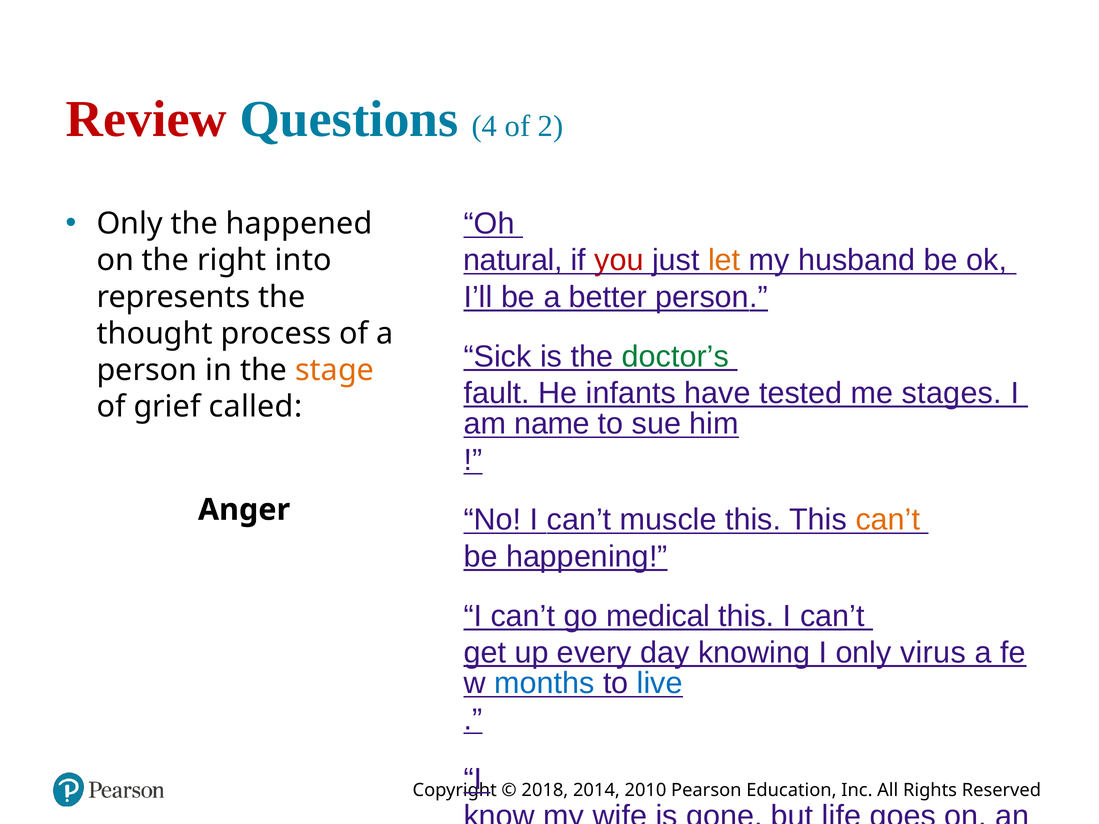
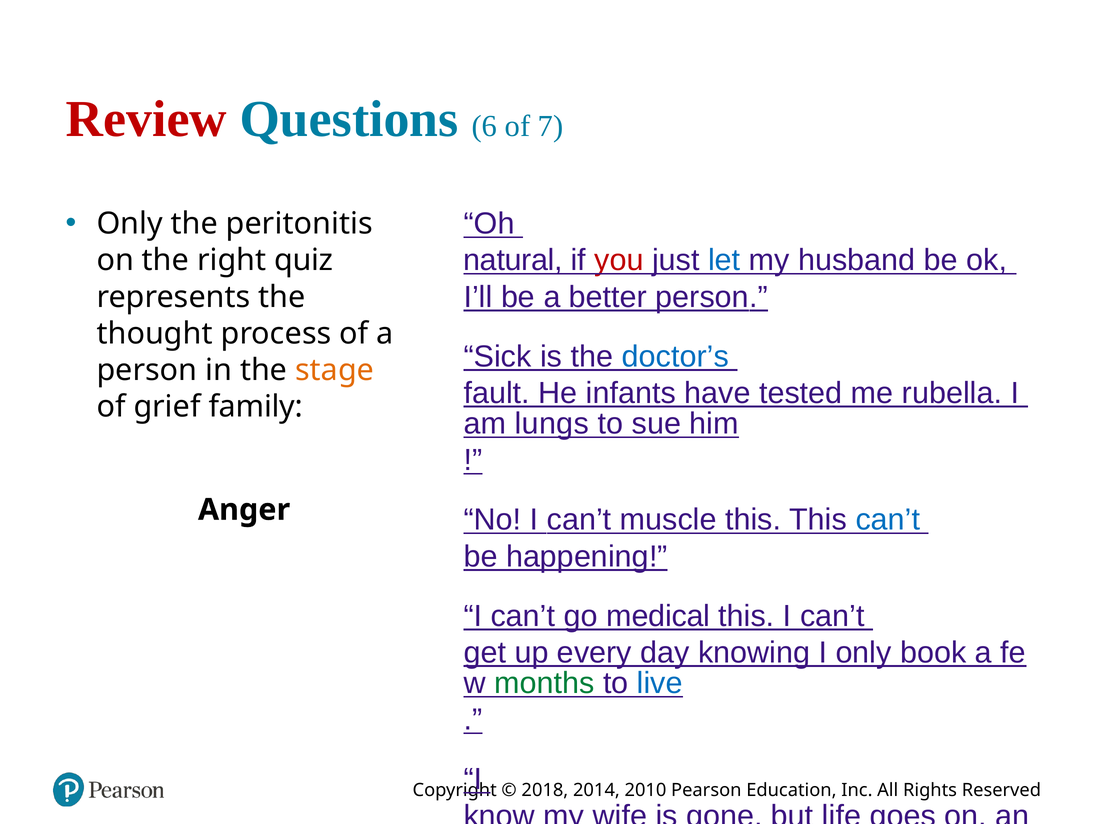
4: 4 -> 6
2: 2 -> 7
happened: happened -> peritonitis
let colour: orange -> blue
into: into -> quiz
doctor’s colour: green -> blue
stages: stages -> rubella
called: called -> family
name: name -> lungs
can’t at (888, 520) colour: orange -> blue
virus: virus -> book
months colour: blue -> green
